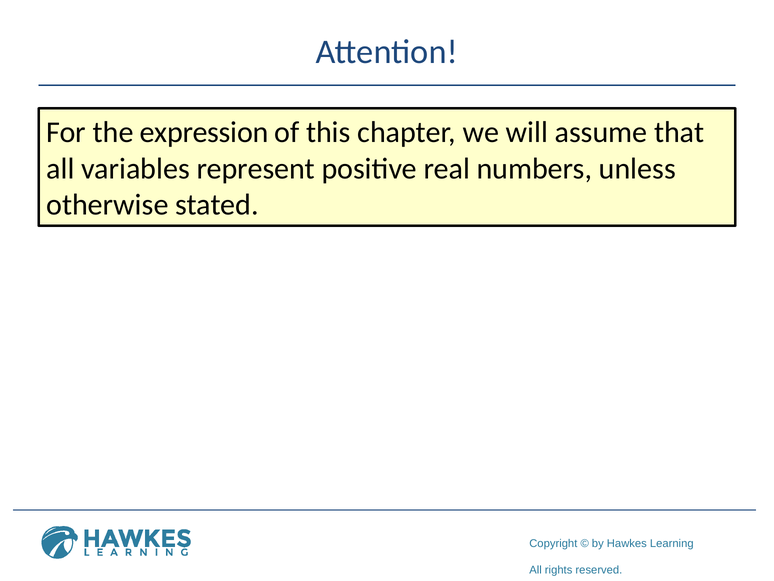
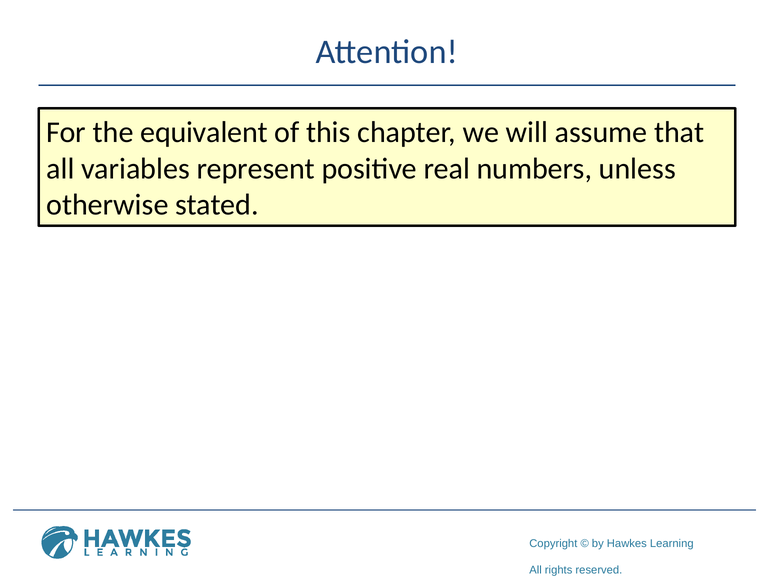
expression: expression -> equivalent
